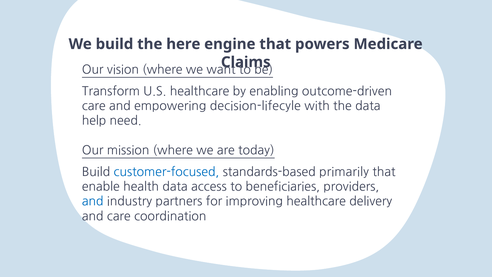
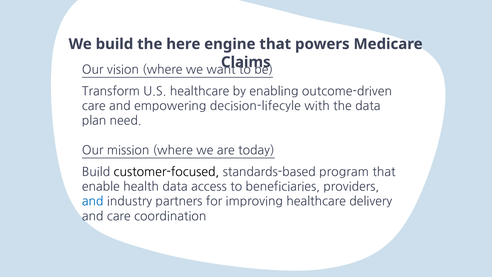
help: help -> plan
customer-focused colour: blue -> black
primarily: primarily -> program
